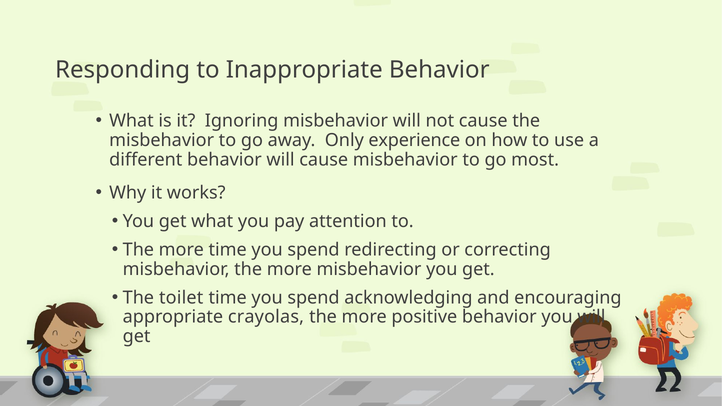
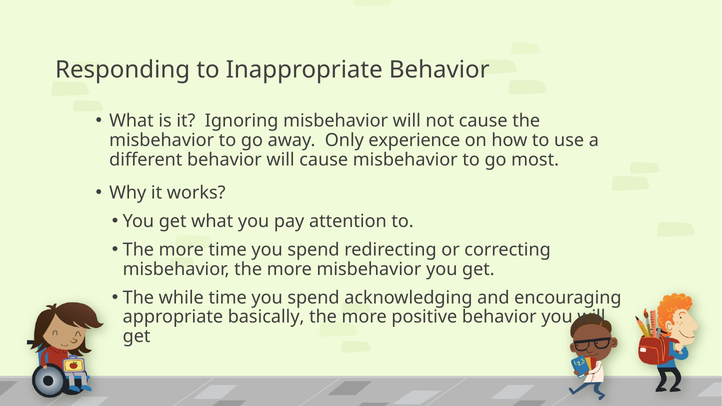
toilet: toilet -> while
crayolas: crayolas -> basically
